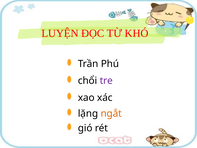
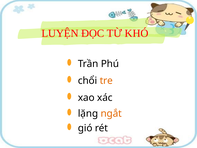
tre colour: purple -> orange
